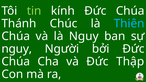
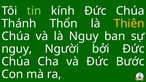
Chúc: Chúc -> Thổn
Thiên colour: light blue -> yellow
Thập: Thập -> Bước
